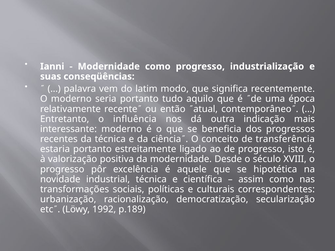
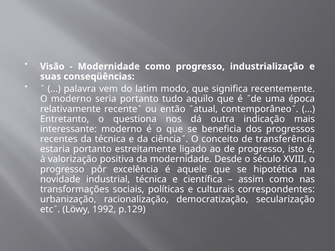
Ianni: Ianni -> Visão
influência: influência -> questiona
p.189: p.189 -> p.129
